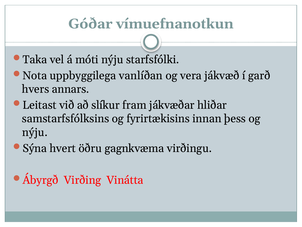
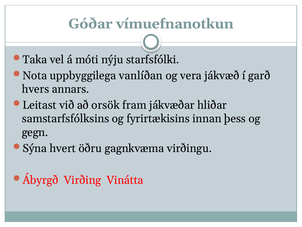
slíkur: slíkur -> orsök
nýju at (35, 132): nýju -> gegn
